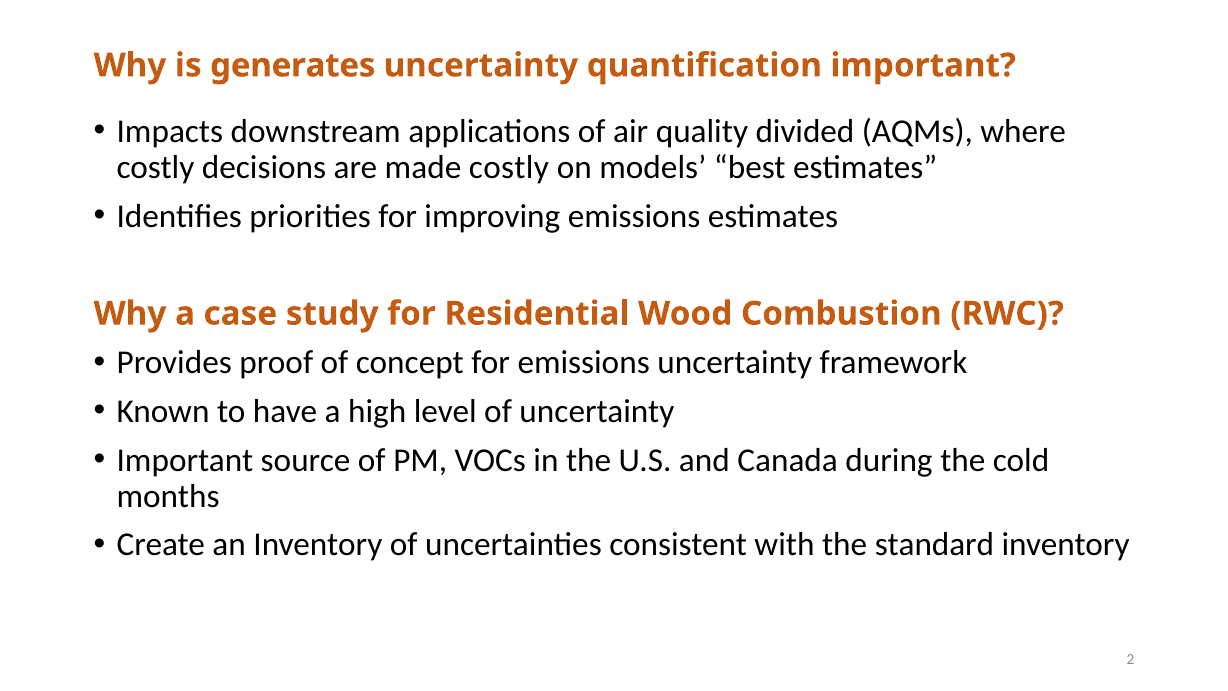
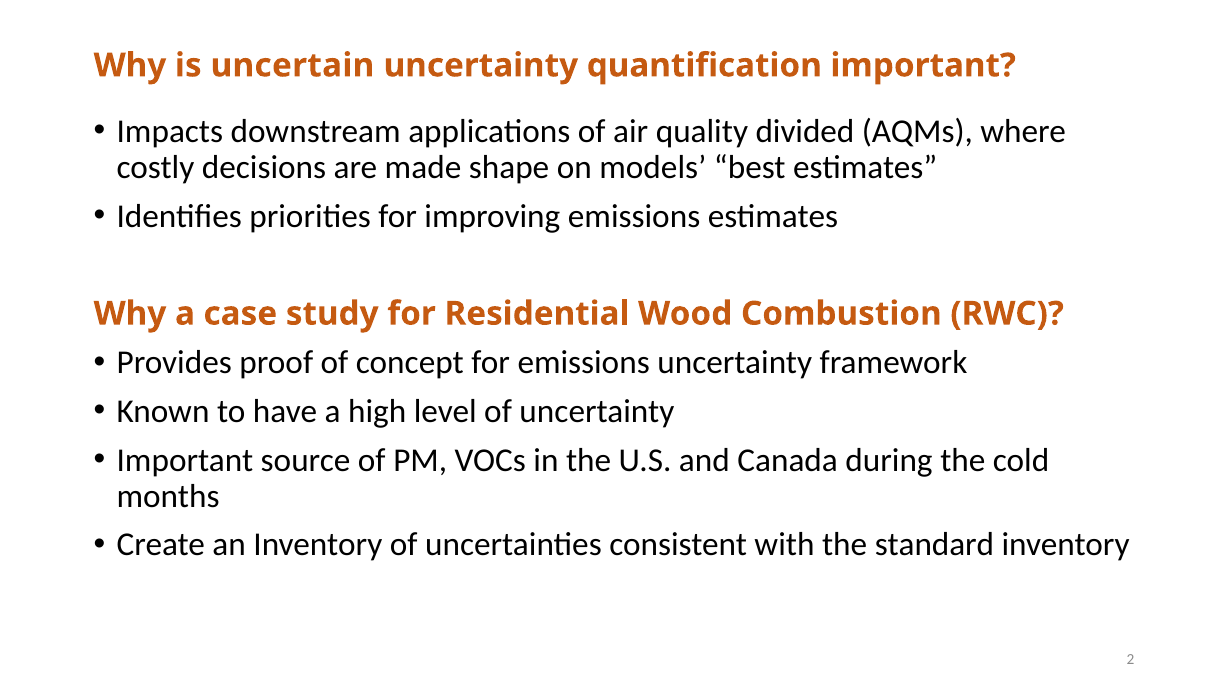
generates: generates -> uncertain
made costly: costly -> shape
